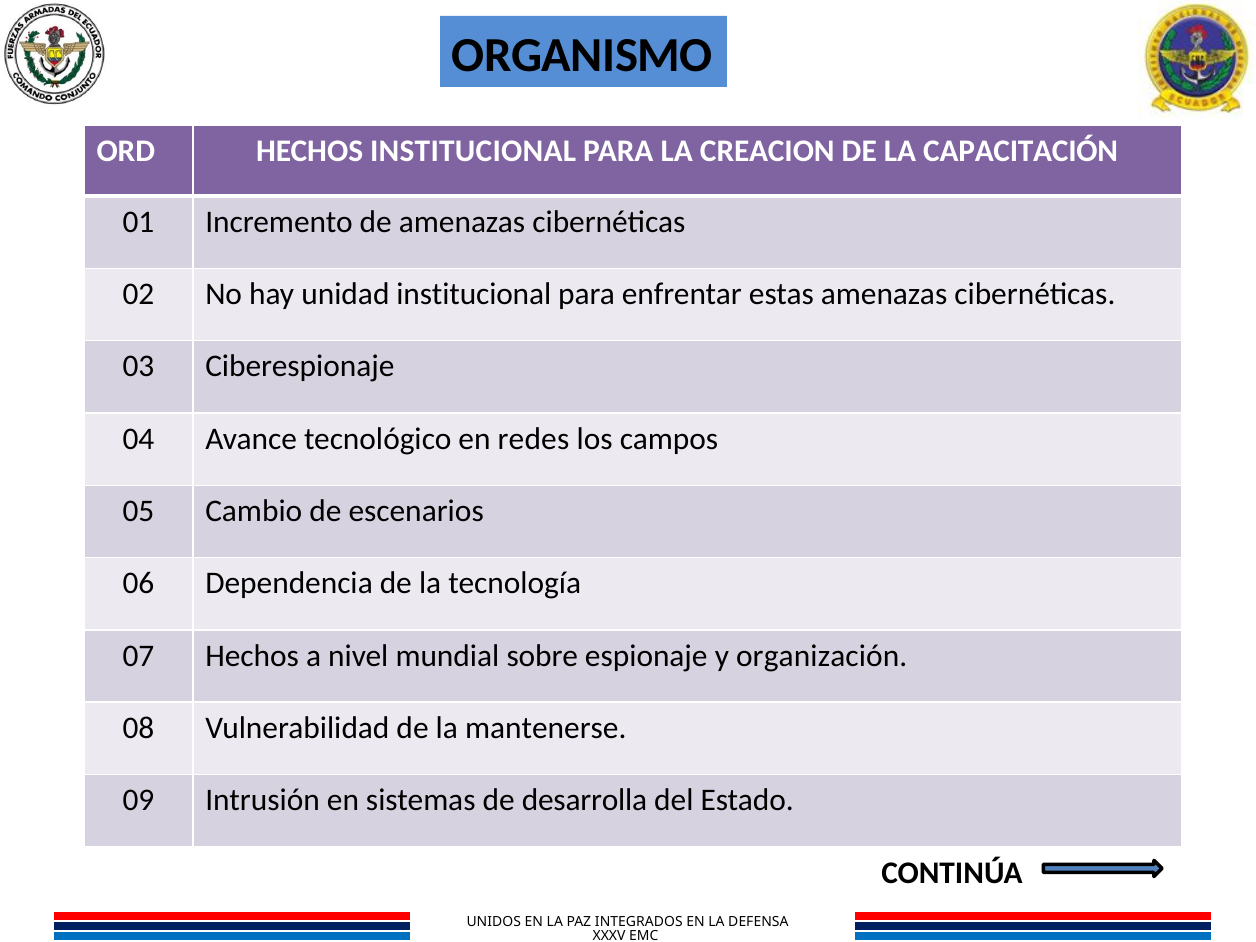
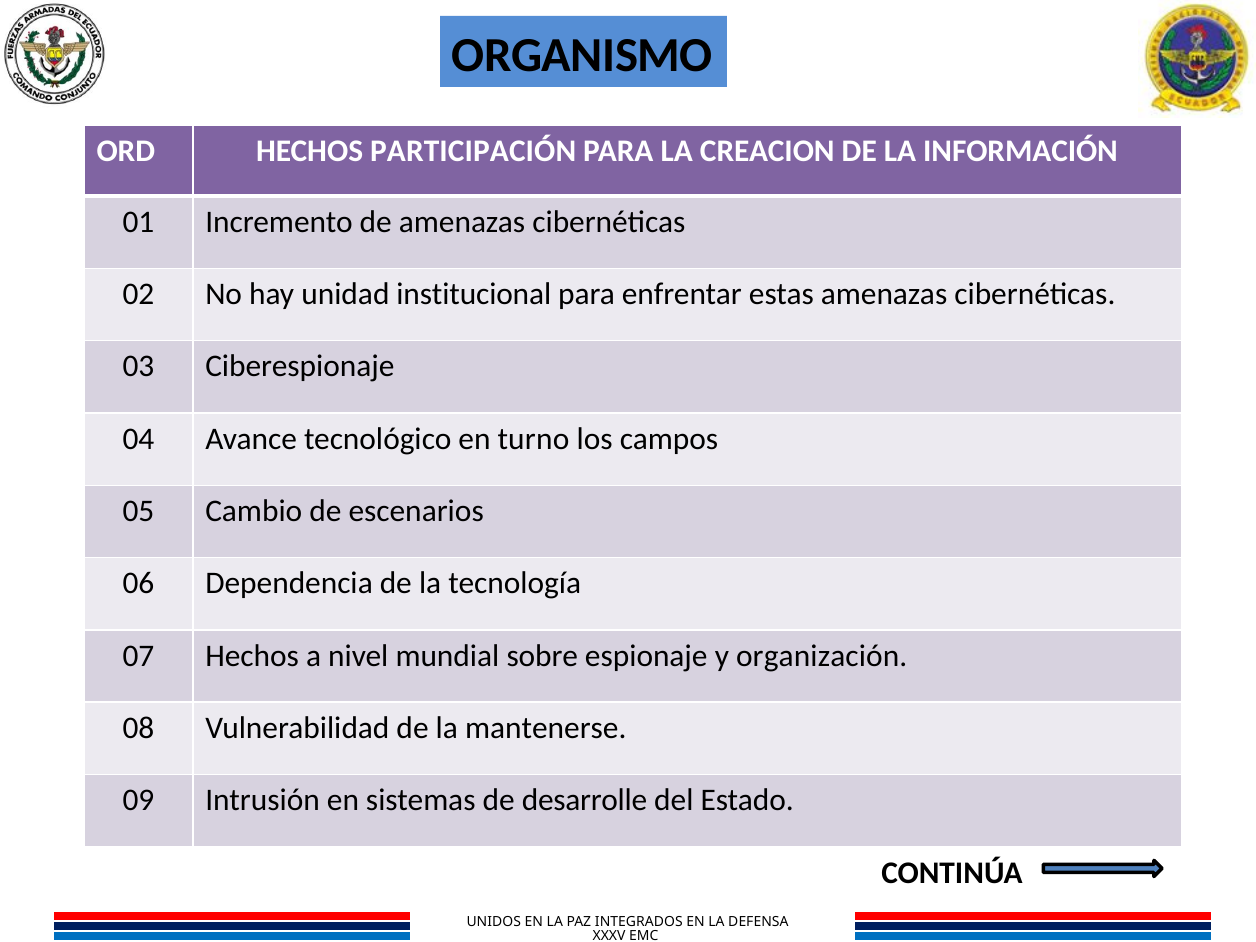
HECHOS INSTITUCIONAL: INSTITUCIONAL -> PARTICIPACIÓN
CAPACITACIÓN: CAPACITACIÓN -> INFORMACIÓN
redes: redes -> turno
desarrolla: desarrolla -> desarrolle
